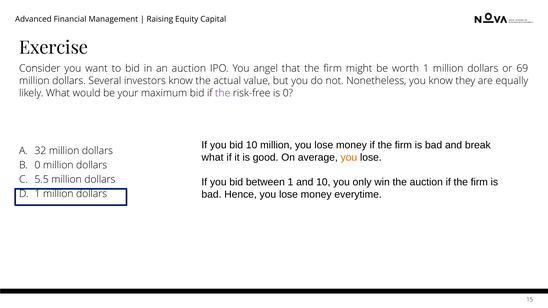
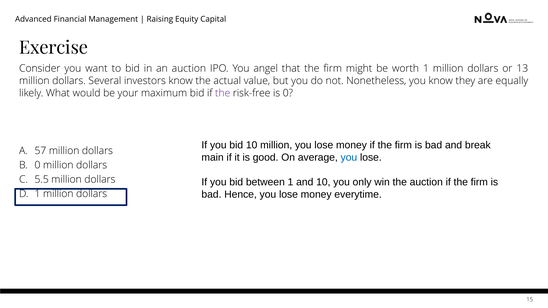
69: 69 -> 13
32: 32 -> 57
what at (213, 157): what -> main
you at (349, 157) colour: orange -> blue
